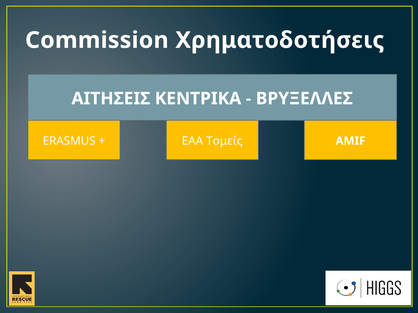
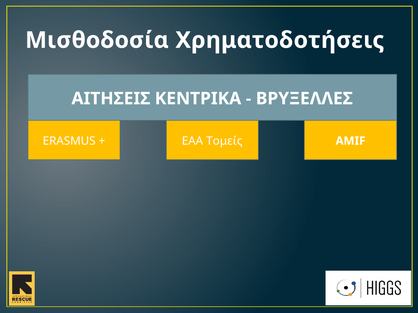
Commission: Commission -> Μισθοδοσία
